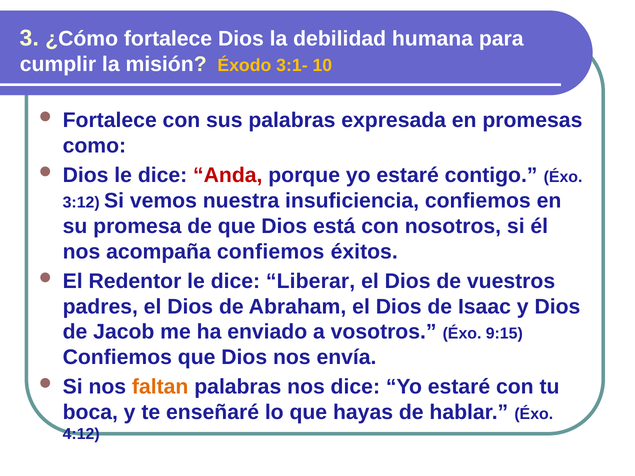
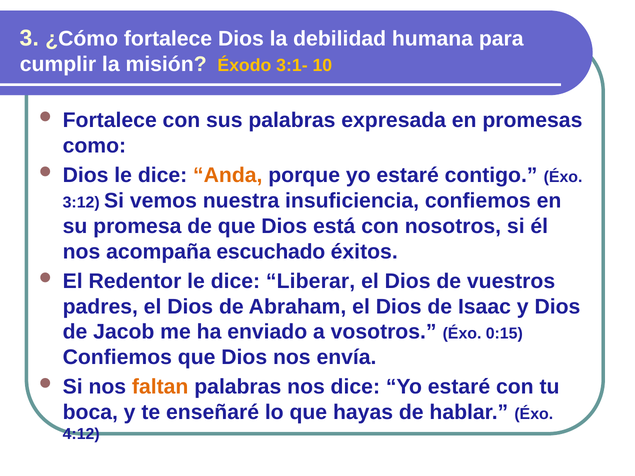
Anda colour: red -> orange
acompaña confiemos: confiemos -> escuchado
9:15: 9:15 -> 0:15
